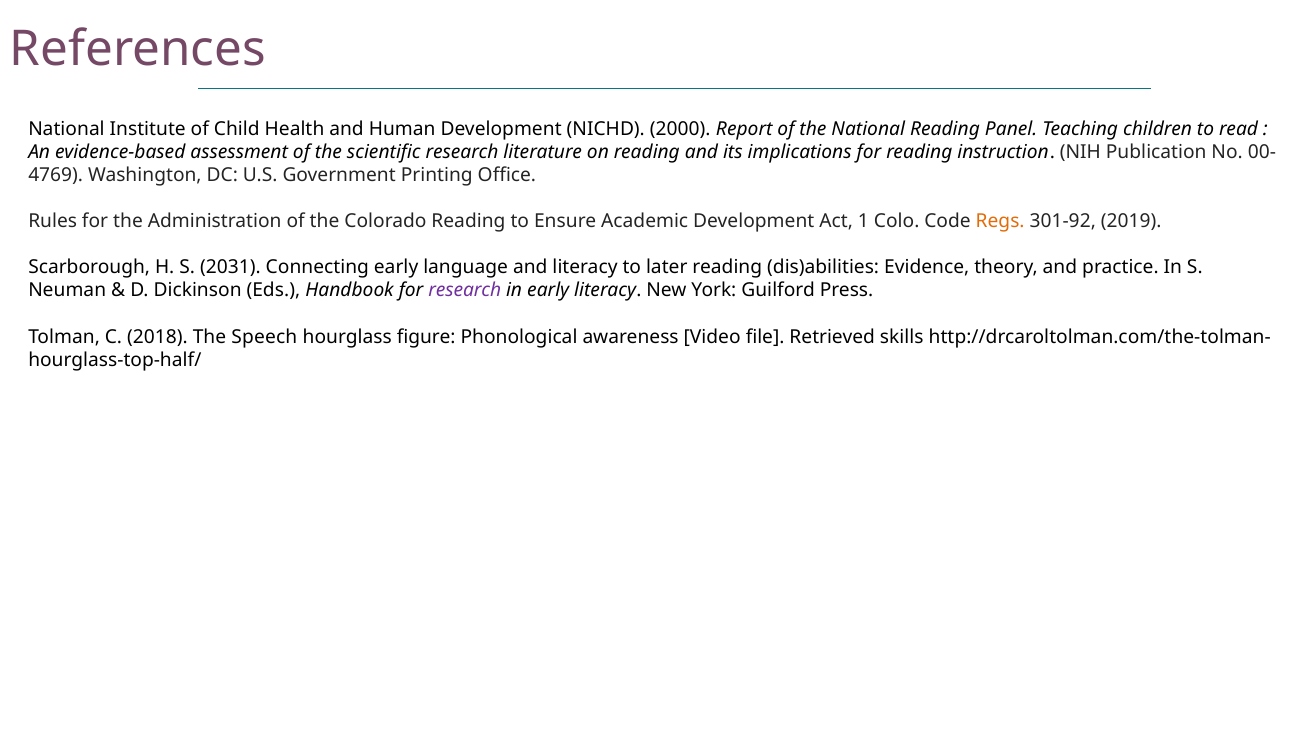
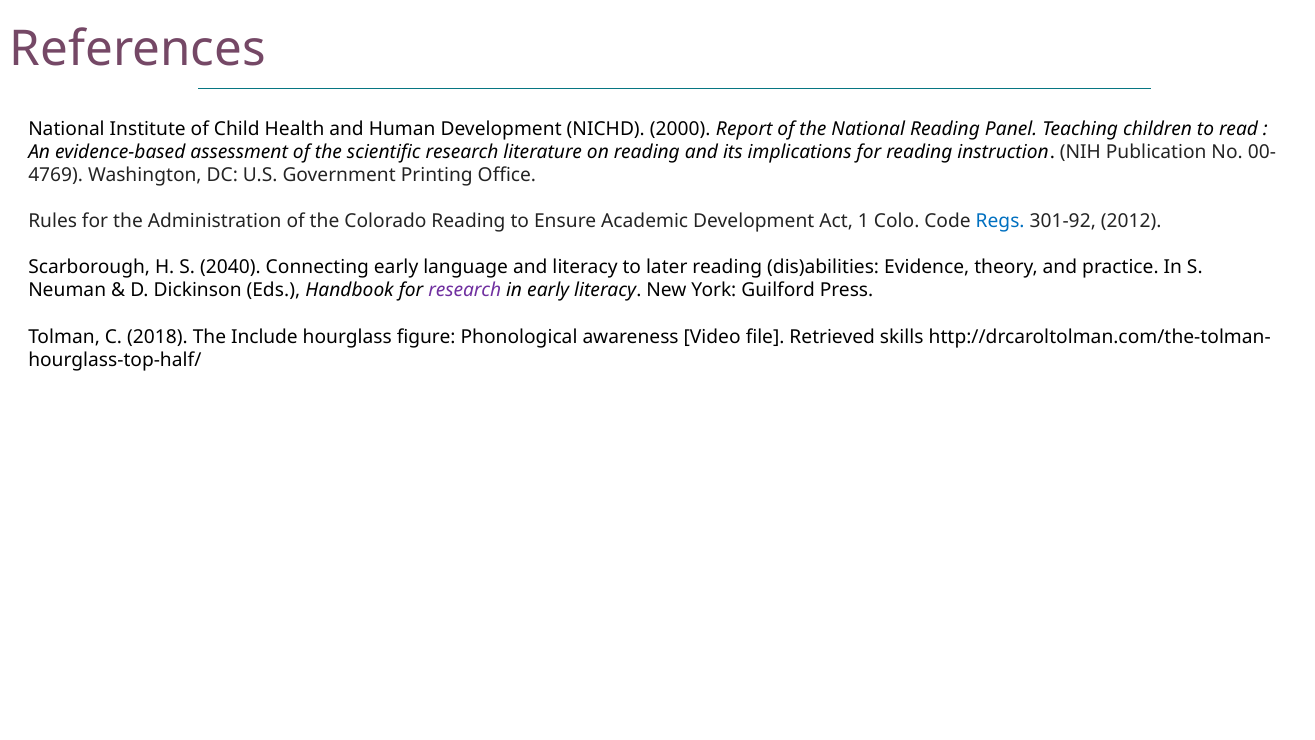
Regs colour: orange -> blue
2019: 2019 -> 2012
2031: 2031 -> 2040
Speech: Speech -> Include
